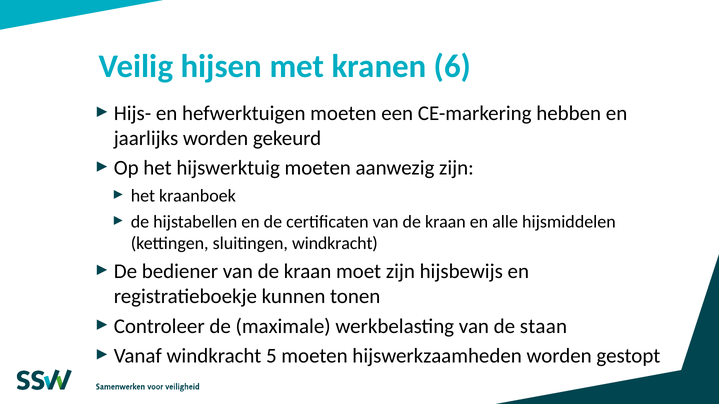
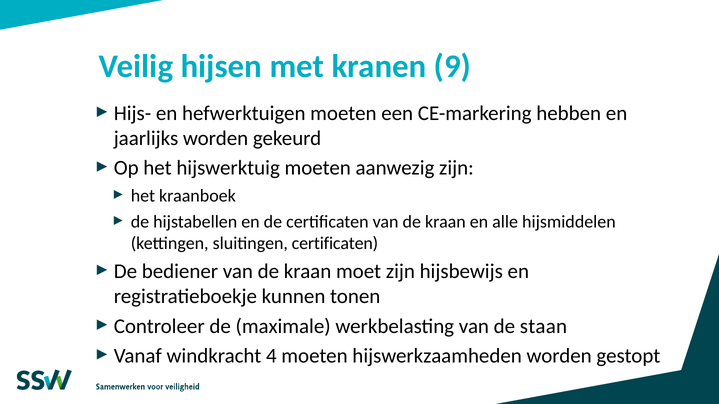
6: 6 -> 9
sluitingen windkracht: windkracht -> certificaten
5: 5 -> 4
